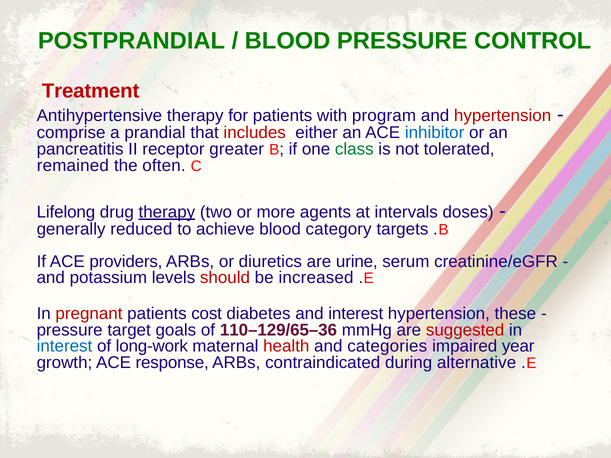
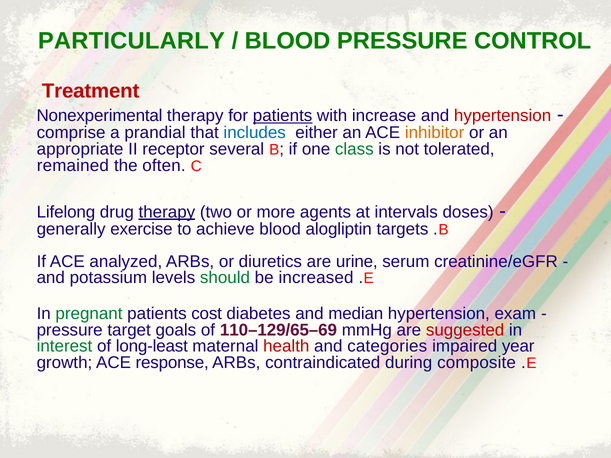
POSTPRANDIAL: POSTPRANDIAL -> PARTICULARLY
Antihypertensive: Antihypertensive -> Nonexperimental
patients at (283, 116) underline: none -> present
program: program -> increase
includes colour: red -> blue
inhibitor colour: blue -> orange
pancreatitis: pancreatitis -> appropriate
greater: greater -> several
reduced: reduced -> exercise
category: category -> alogliptin
providers: providers -> analyzed
should colour: red -> green
pregnant colour: red -> green
and interest: interest -> median
these: these -> exam
110–129/65–36: 110–129/65–36 -> 110–129/65–69
interest at (64, 346) colour: blue -> green
long-work: long-work -> long-least
alternative: alternative -> composite
